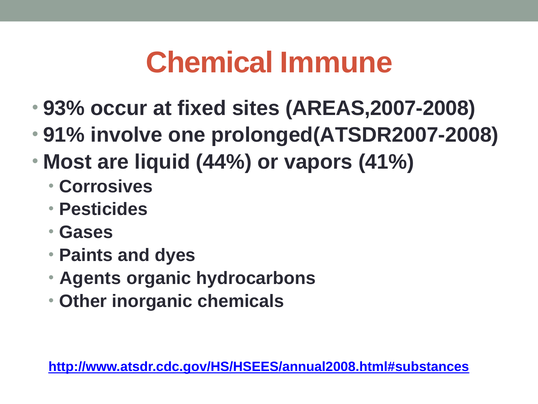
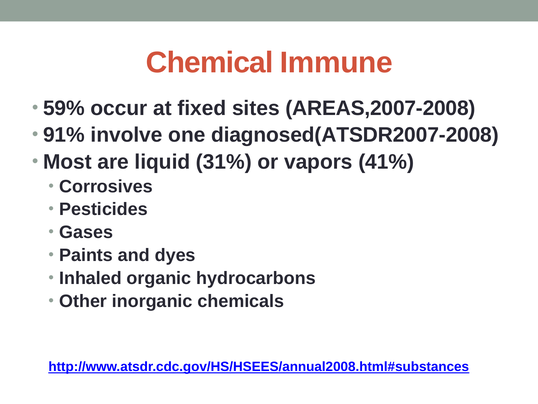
93%: 93% -> 59%
prolonged(ATSDR2007-2008: prolonged(ATSDR2007-2008 -> diagnosed(ATSDR2007-2008
44%: 44% -> 31%
Agents: Agents -> Inhaled
